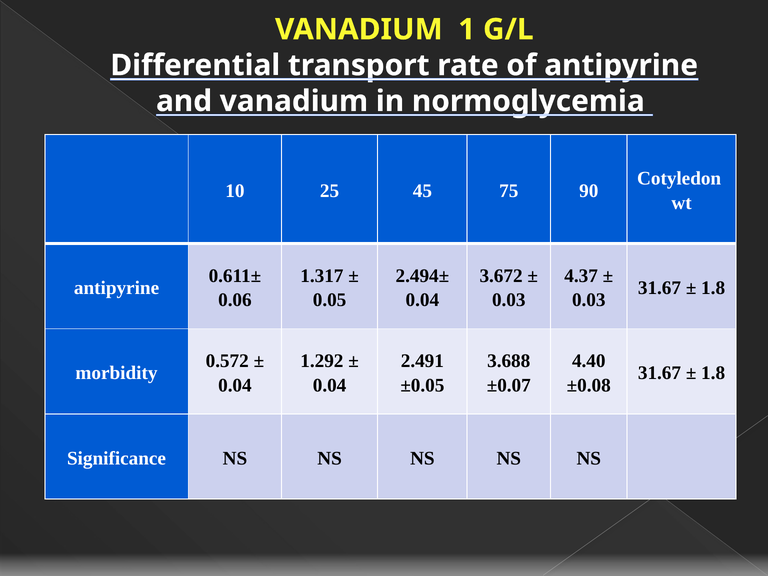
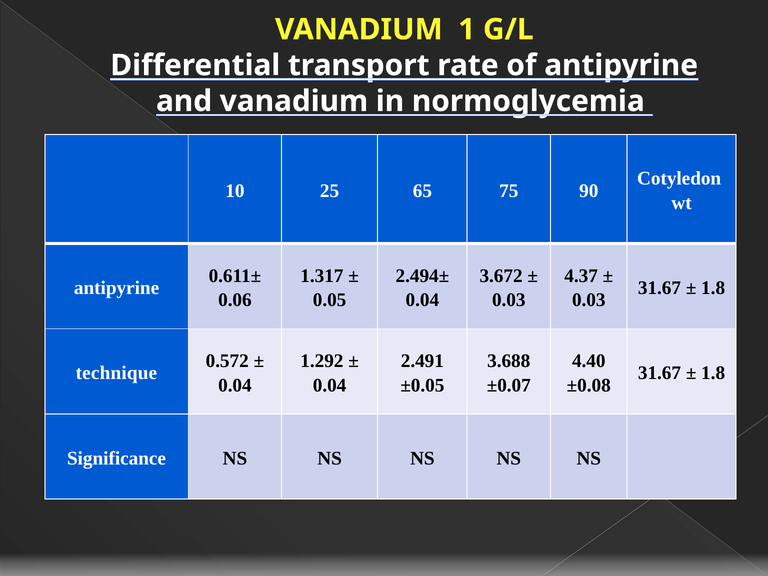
45: 45 -> 65
morbidity: morbidity -> technique
